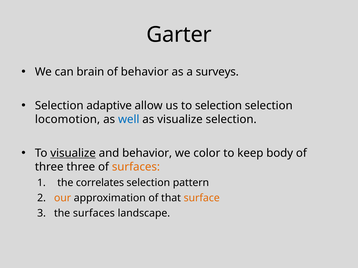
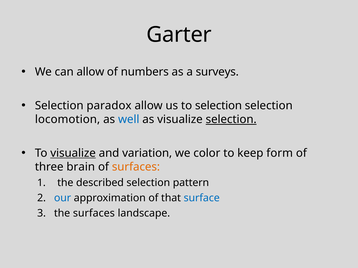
can brain: brain -> allow
of behavior: behavior -> numbers
adaptive: adaptive -> paradox
selection at (231, 120) underline: none -> present
and behavior: behavior -> variation
body: body -> form
three three: three -> brain
correlates: correlates -> described
our colour: orange -> blue
surface colour: orange -> blue
